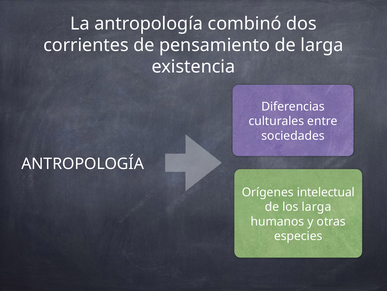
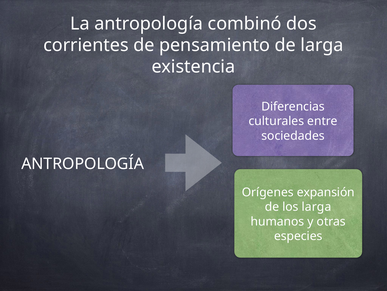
intelectual: intelectual -> expansión
